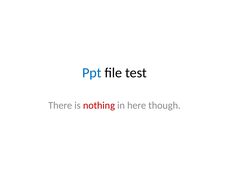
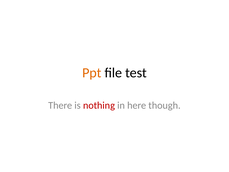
Ppt colour: blue -> orange
